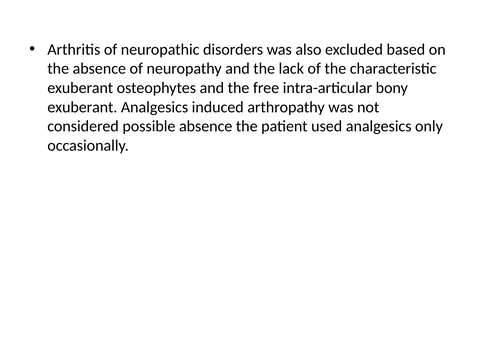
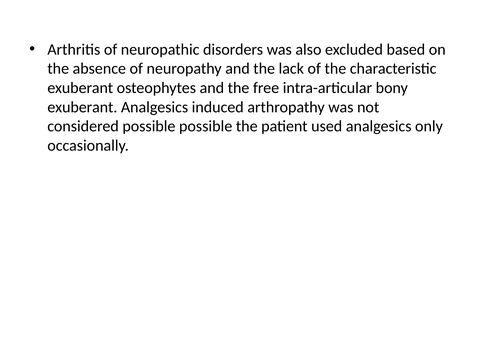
possible absence: absence -> possible
